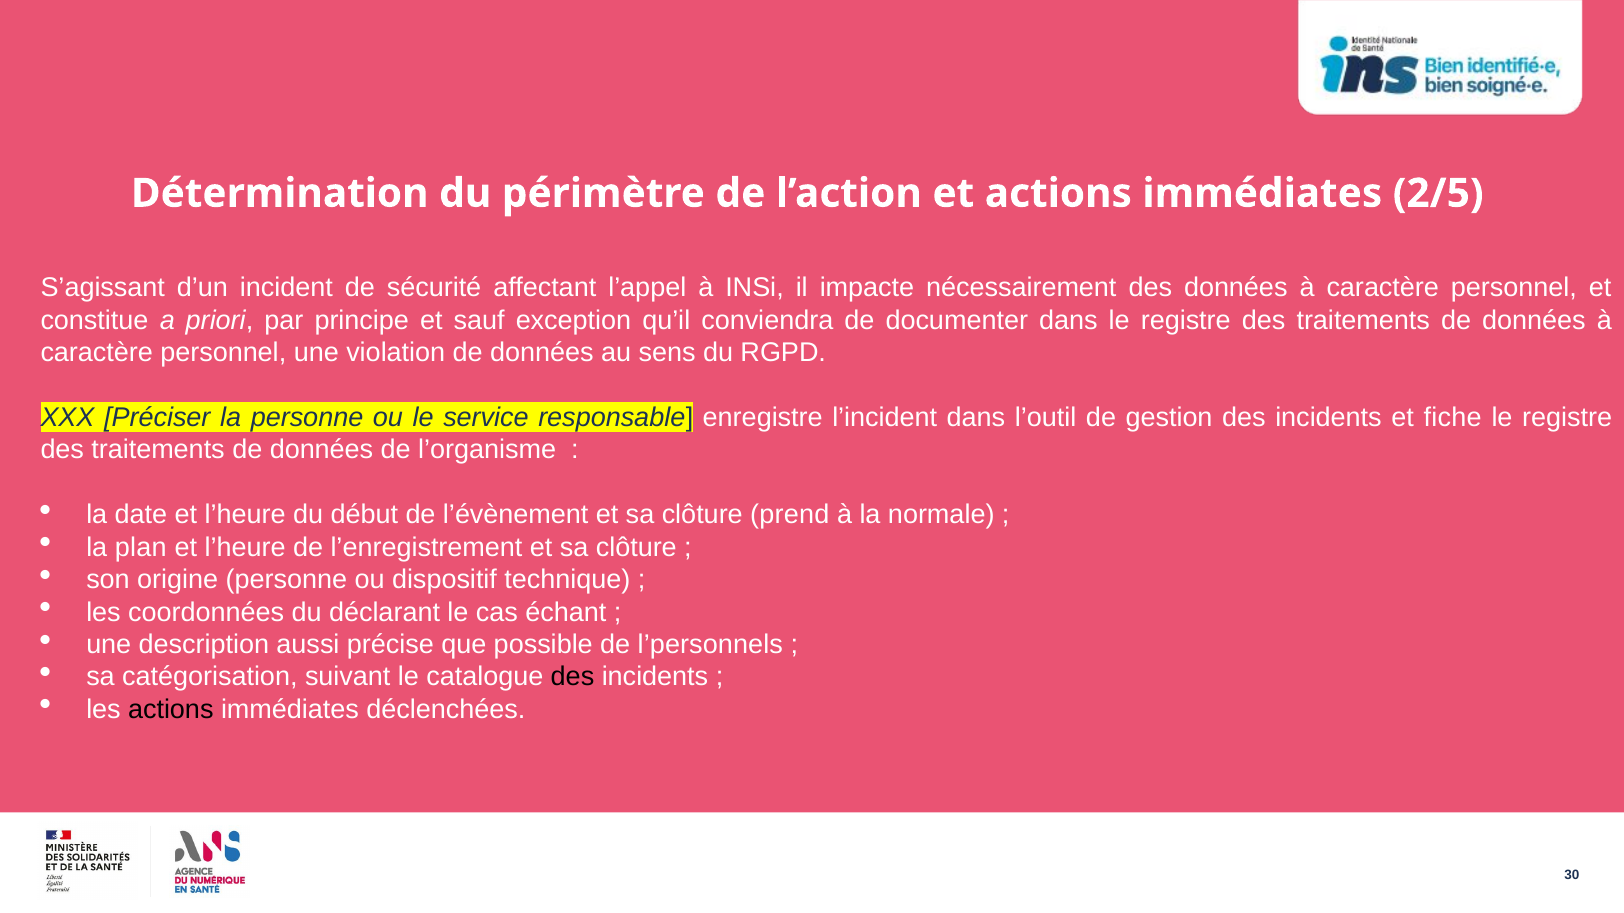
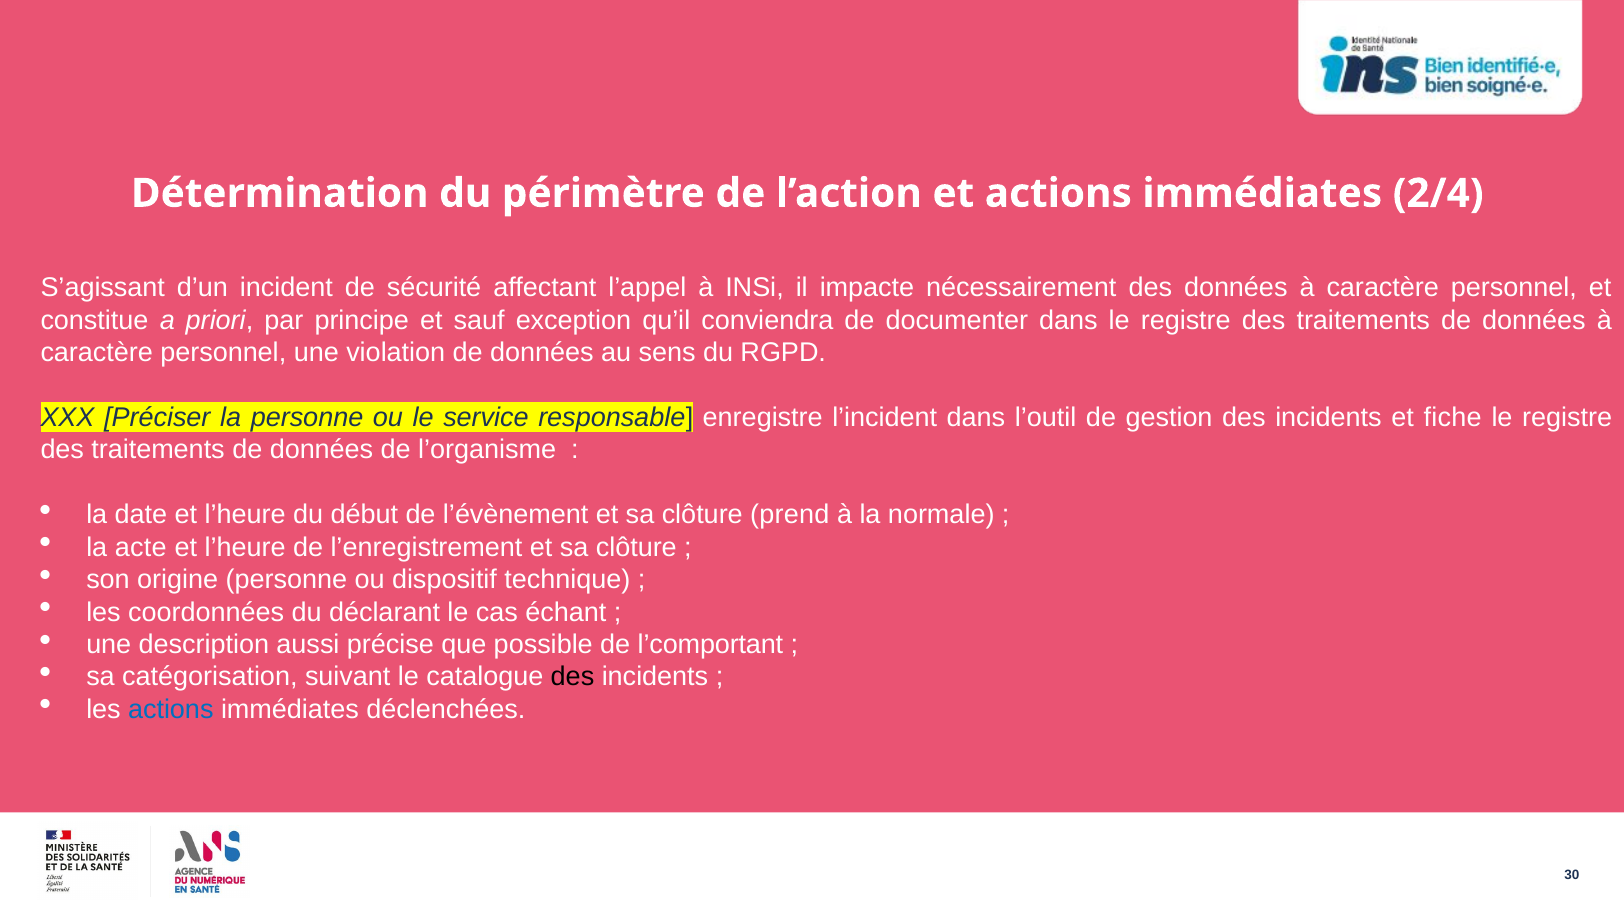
2/5: 2/5 -> 2/4
plan: plan -> acte
l’personnels: l’personnels -> l’comportant
actions at (171, 710) colour: black -> blue
